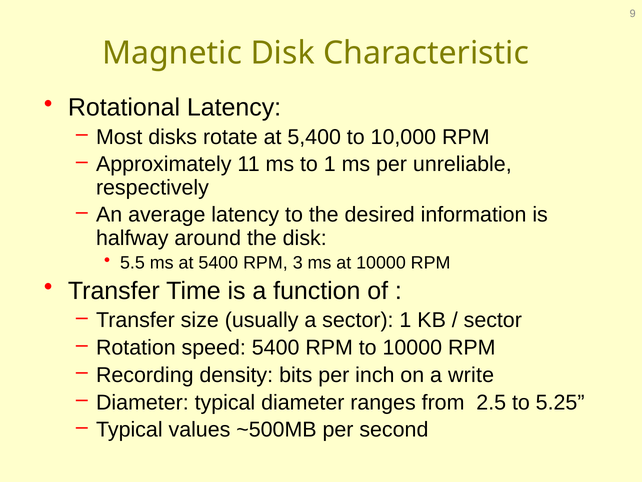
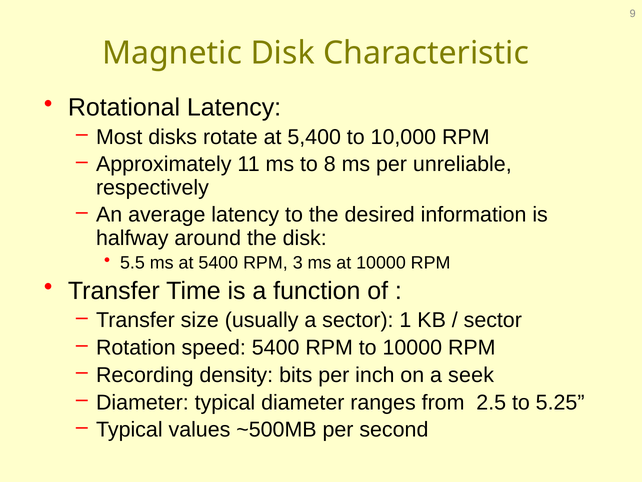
to 1: 1 -> 8
write: write -> seek
